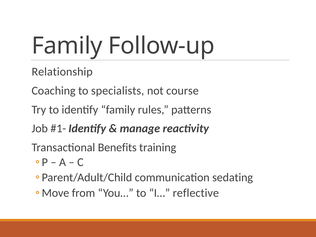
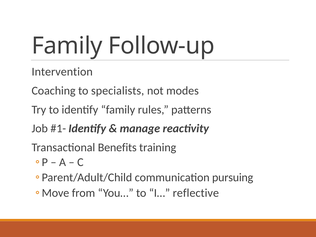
Relationship: Relationship -> Intervention
course: course -> modes
sedating: sedating -> pursuing
